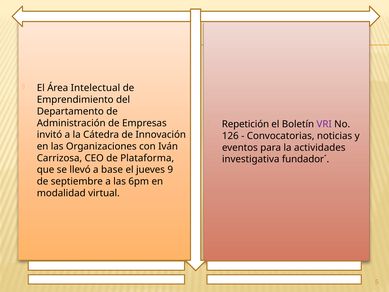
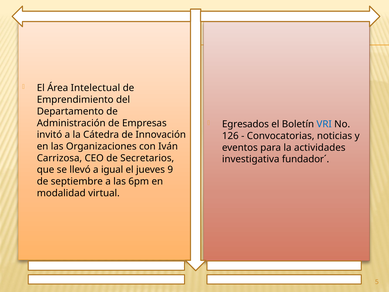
Repetición: Repetición -> Egresados
VRI colour: purple -> blue
Plataforma: Plataforma -> Secretarios
base: base -> igual
